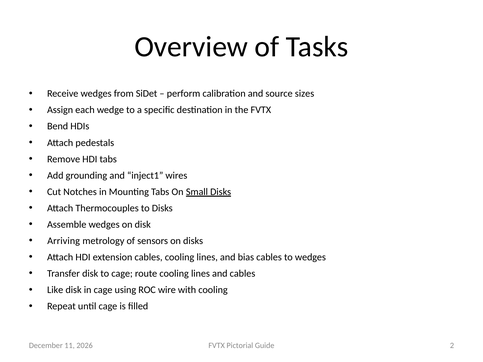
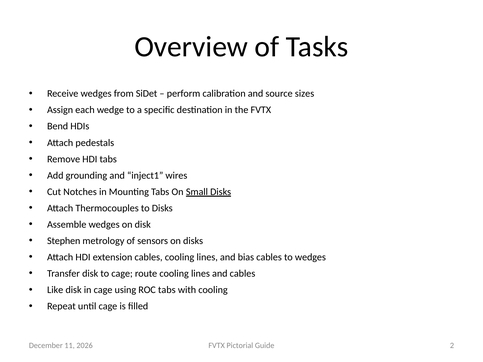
Arriving: Arriving -> Stephen
ROC wire: wire -> tabs
